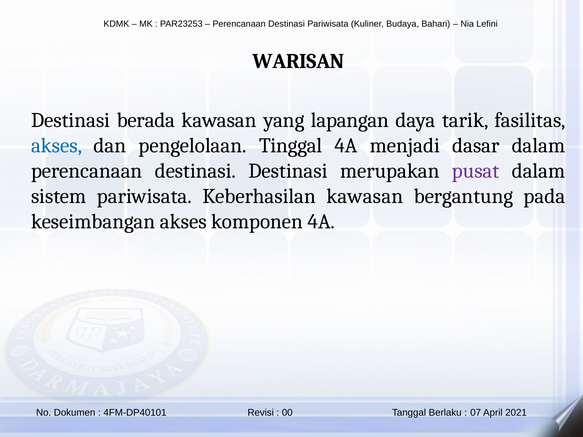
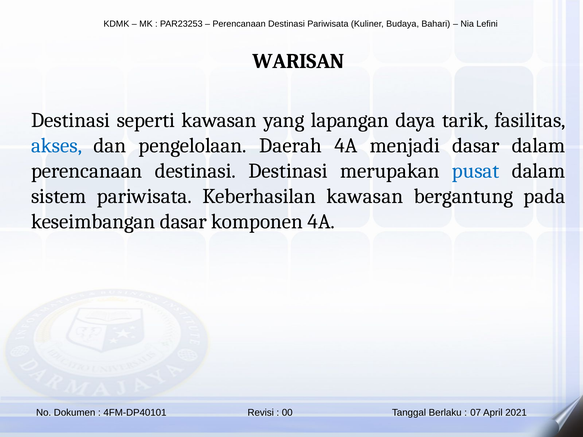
berada: berada -> seperti
Tinggal: Tinggal -> Daerah
pusat colour: purple -> blue
keseimbangan akses: akses -> dasar
